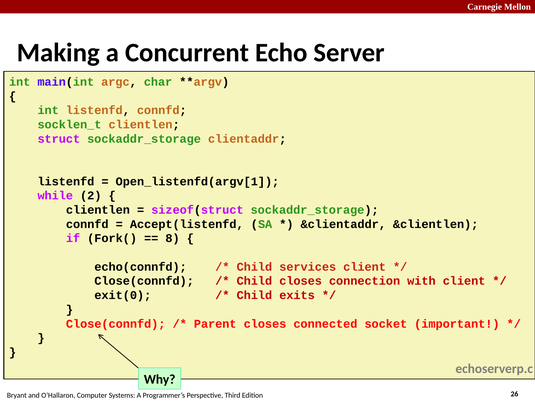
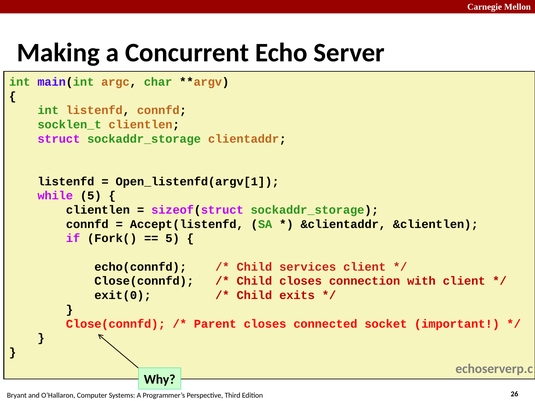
while 2: 2 -> 5
8 at (173, 239): 8 -> 5
